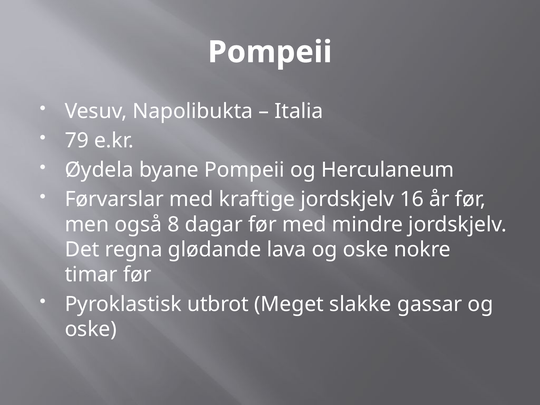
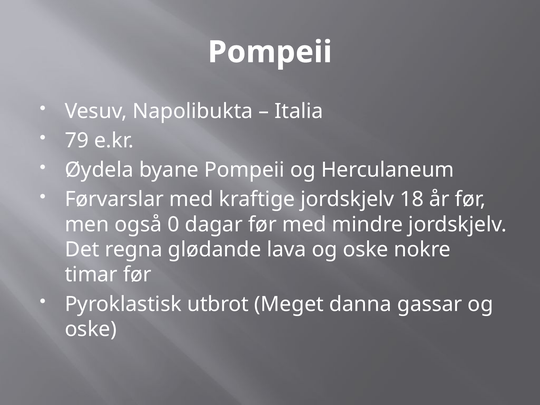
16: 16 -> 18
8: 8 -> 0
slakke: slakke -> danna
